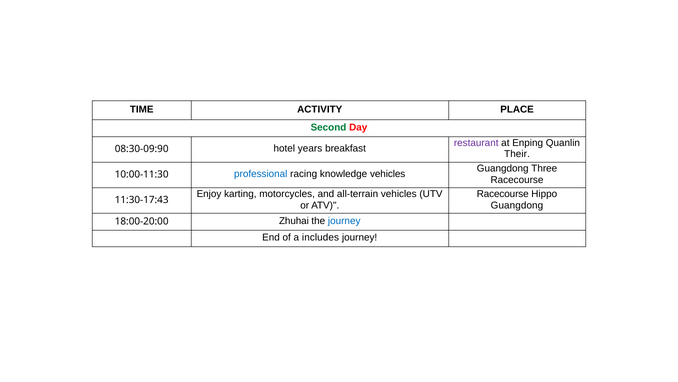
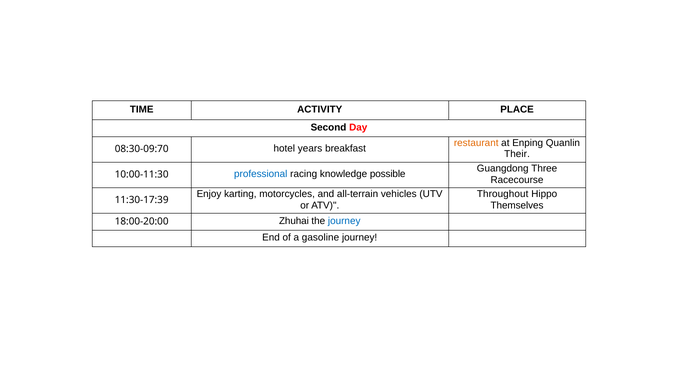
Second colour: green -> black
restaurant colour: purple -> orange
08:30-09:90: 08:30-09:90 -> 08:30-09:70
knowledge vehicles: vehicles -> possible
Racecourse at (503, 194): Racecourse -> Throughout
11:30-17:43: 11:30-17:43 -> 11:30-17:39
Guangdong at (517, 205): Guangdong -> Themselves
includes: includes -> gasoline
